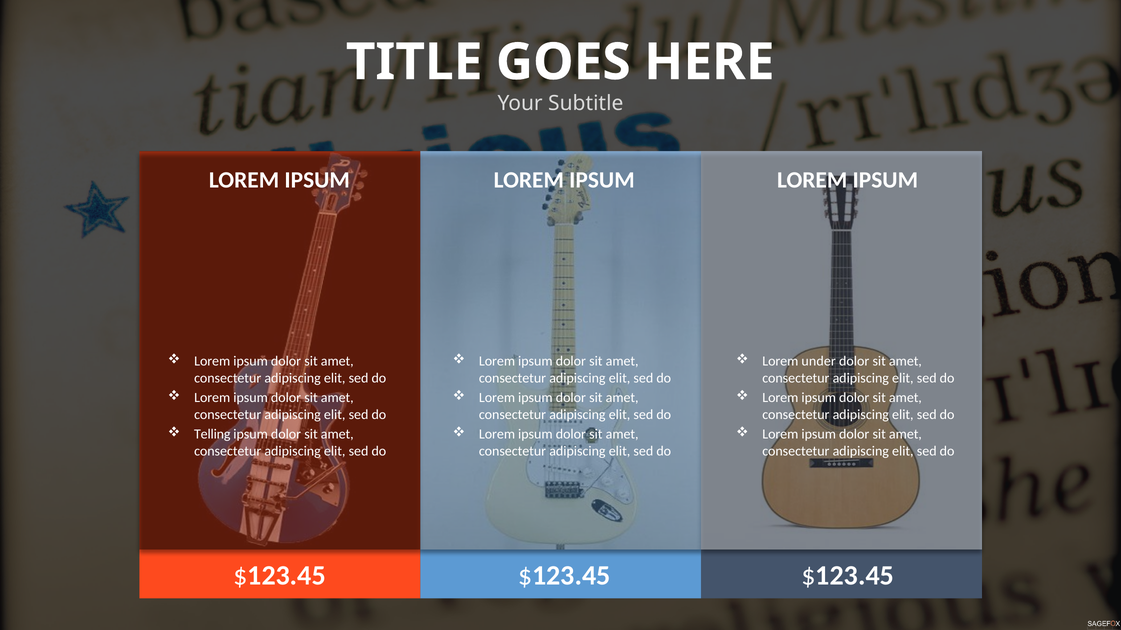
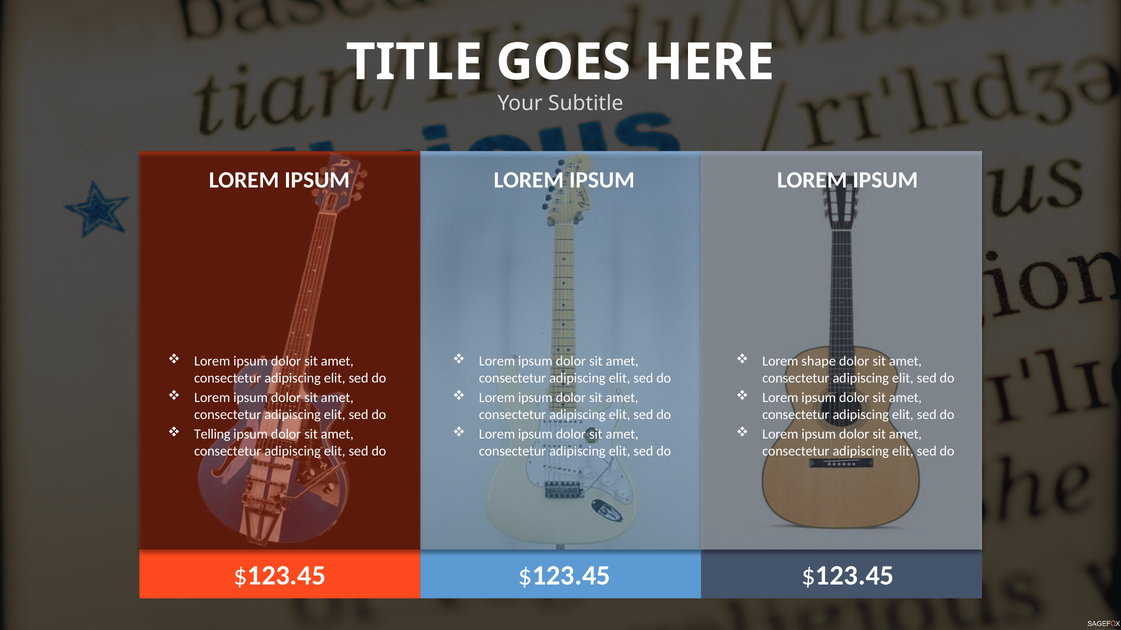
under: under -> shape
